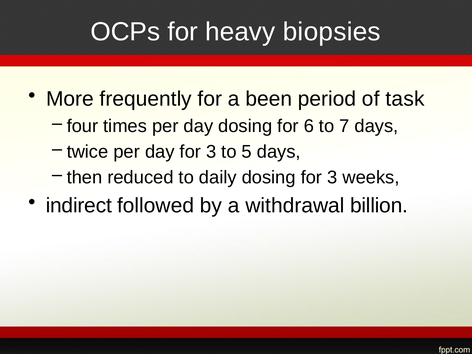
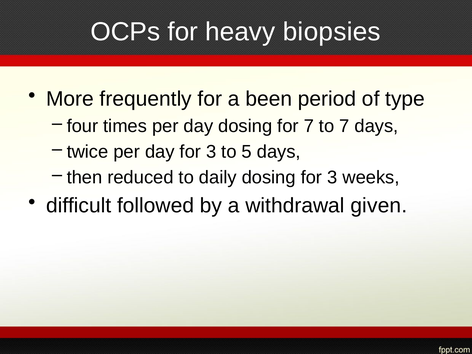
task: task -> type
for 6: 6 -> 7
indirect: indirect -> difficult
billion: billion -> given
